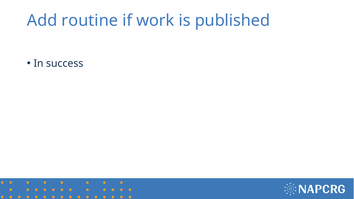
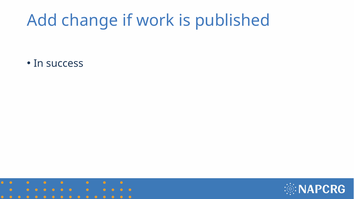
routine: routine -> change
